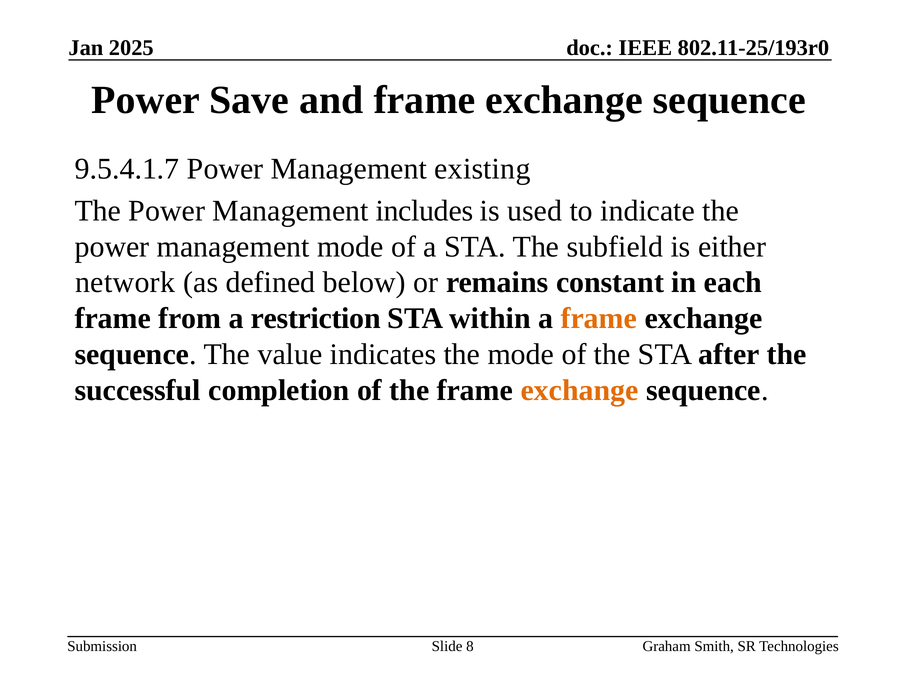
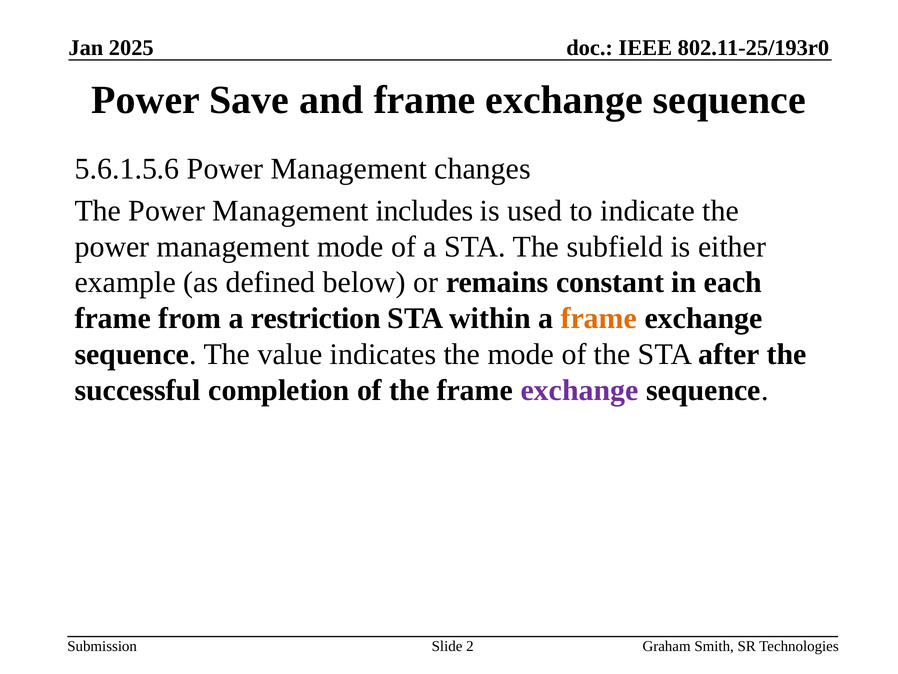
9.5.4.1.7: 9.5.4.1.7 -> 5.6.1.5.6
existing: existing -> changes
network: network -> example
exchange at (580, 390) colour: orange -> purple
8: 8 -> 2
